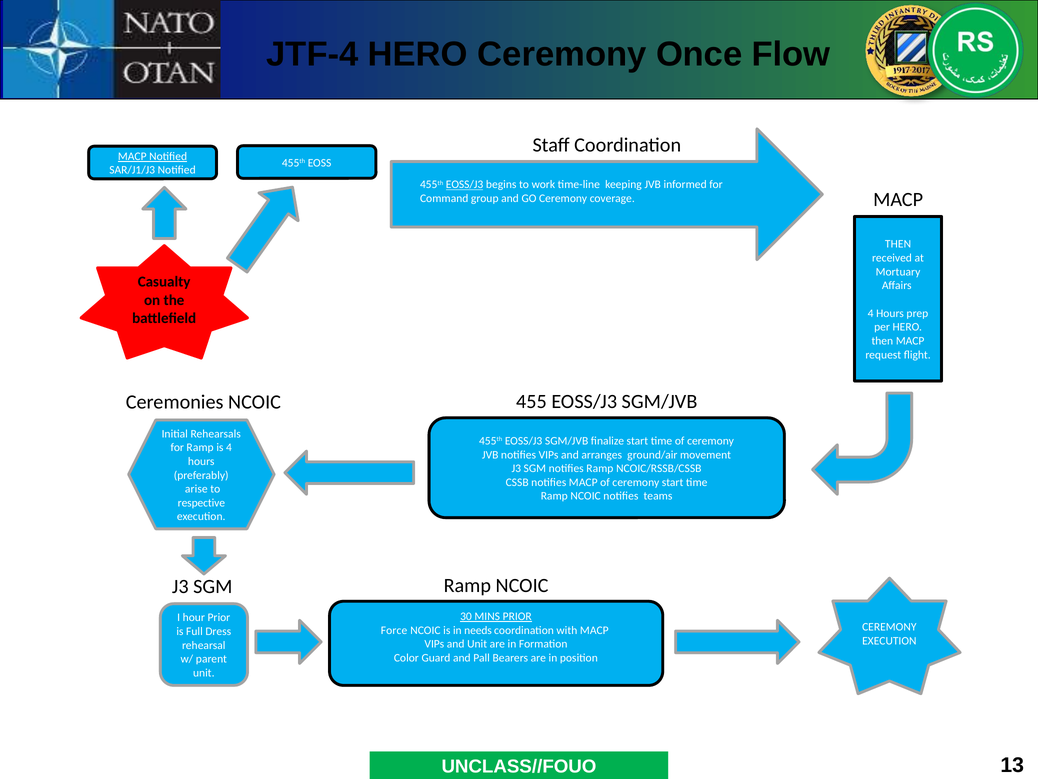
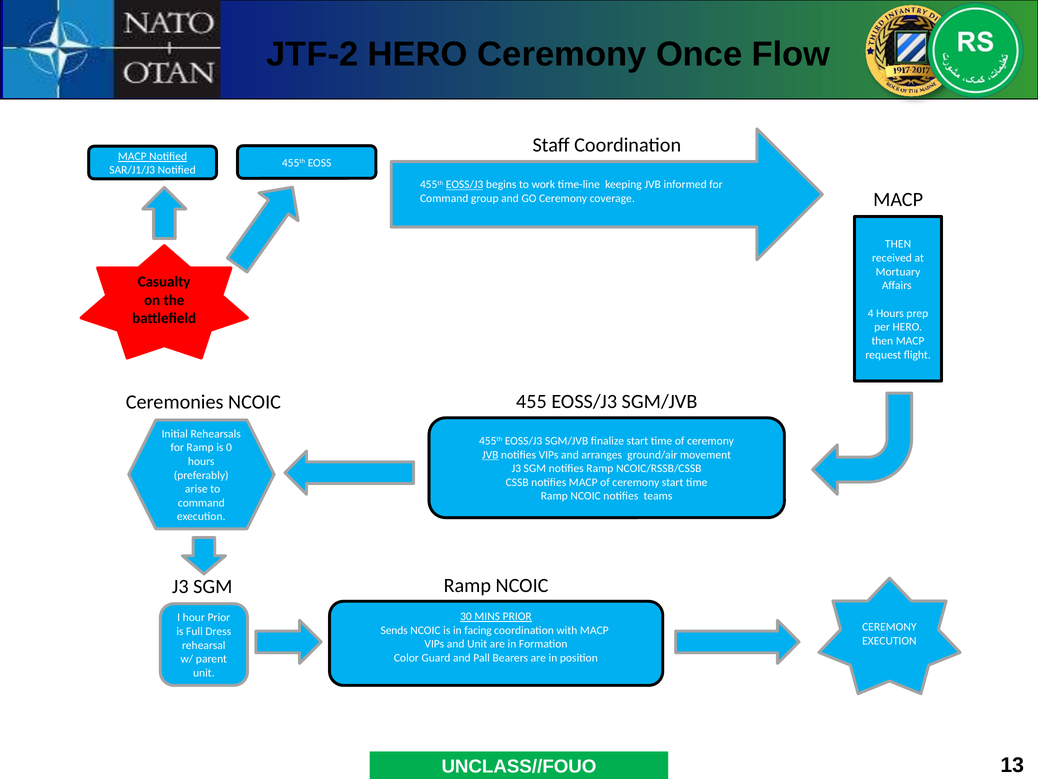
JTF-4: JTF-4 -> JTF-2
is 4: 4 -> 0
JVB at (490, 454) underline: none -> present
respective at (201, 503): respective -> command
Force: Force -> Sends
needs: needs -> facing
